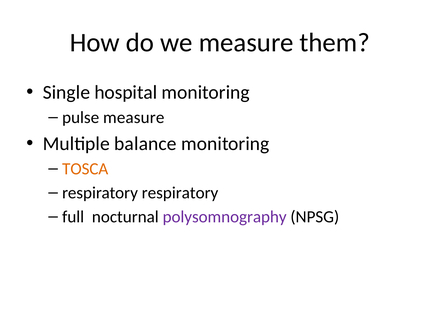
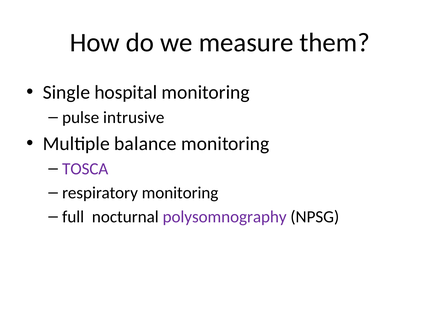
pulse measure: measure -> intrusive
TOSCA colour: orange -> purple
respiratory respiratory: respiratory -> monitoring
